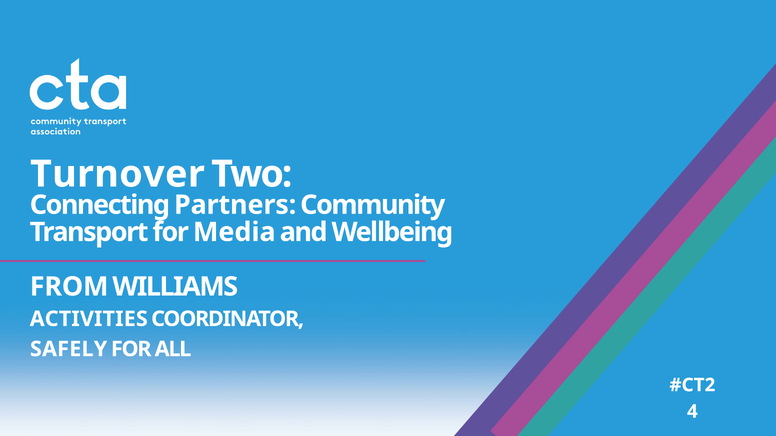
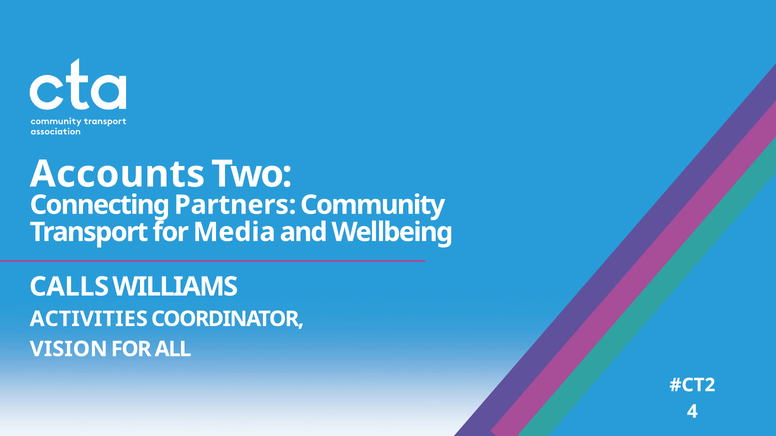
Turnover: Turnover -> Accounts
FROM: FROM -> CALLS
SAFELY: SAFELY -> VISION
